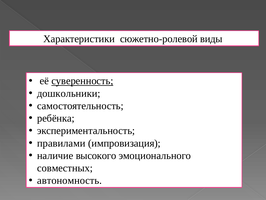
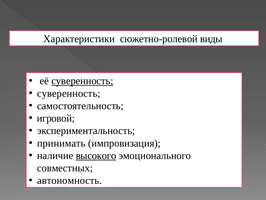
дошкольники at (69, 93): дошкольники -> суверенность
ребёнка: ребёнка -> игровой
правилами: правилами -> принимать
высокого underline: none -> present
